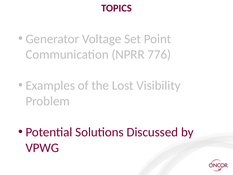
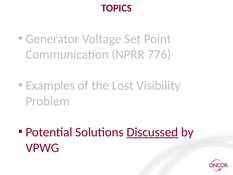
Discussed underline: none -> present
